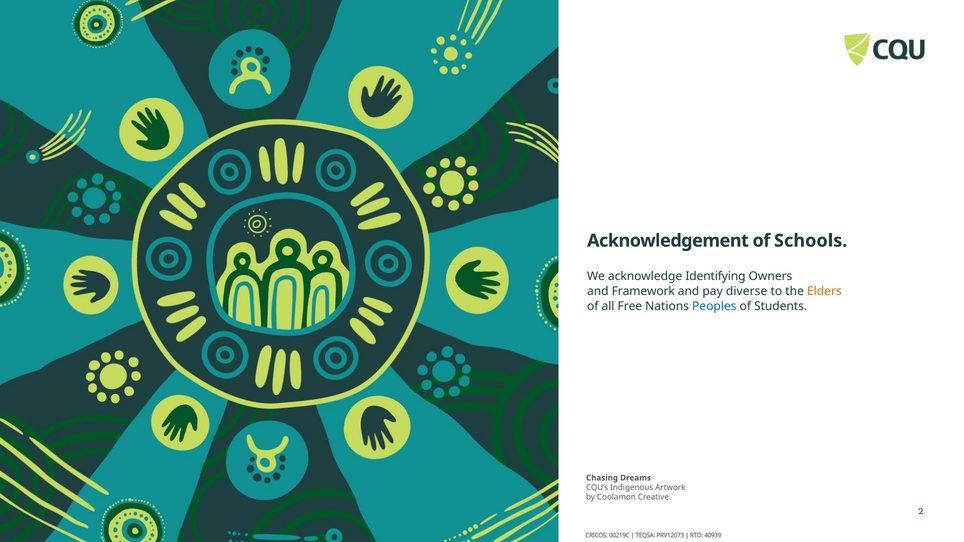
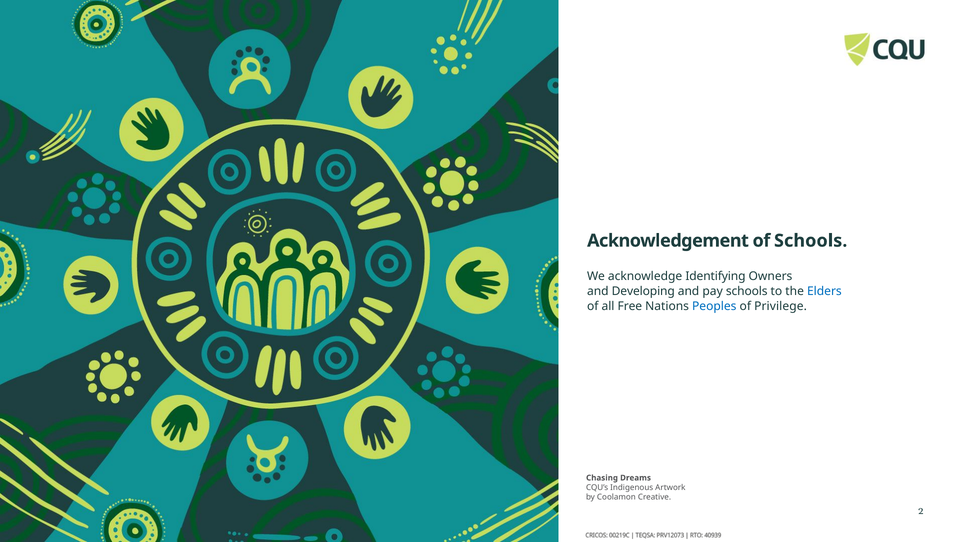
Framework: Framework -> Developing
pay diverse: diverse -> schools
Elders colour: orange -> blue
Students: Students -> Privilege
